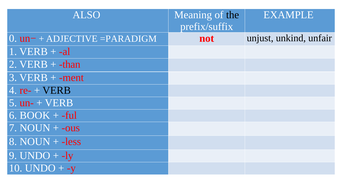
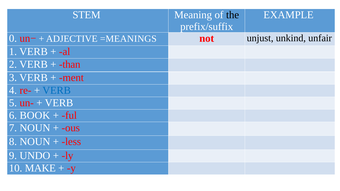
ALSO: ALSO -> STEM
=PARADIGM: =PARADIGM -> =MEANINGS
VERB at (57, 90) colour: black -> blue
10 UNDO: UNDO -> MAKE
